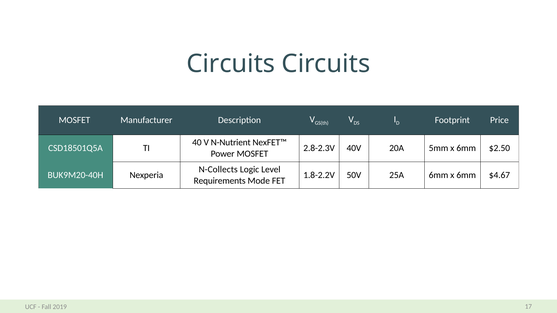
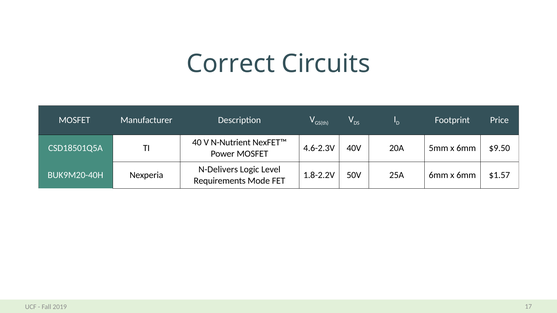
Circuits at (231, 64): Circuits -> Correct
2.8-2.3V: 2.8-2.3V -> 4.6-2.3V
$2.50: $2.50 -> $9.50
N-Collects: N-Collects -> N-Delivers
$4.67: $4.67 -> $1.57
